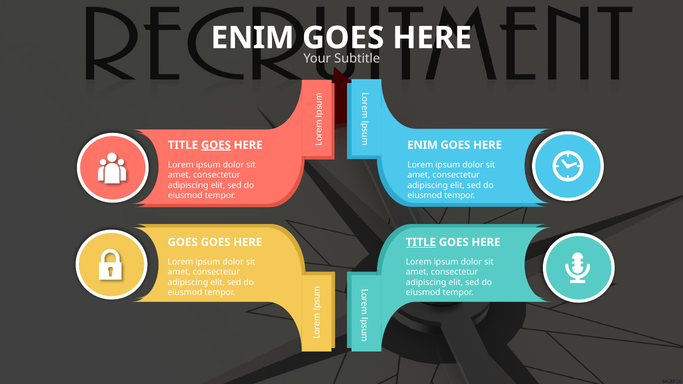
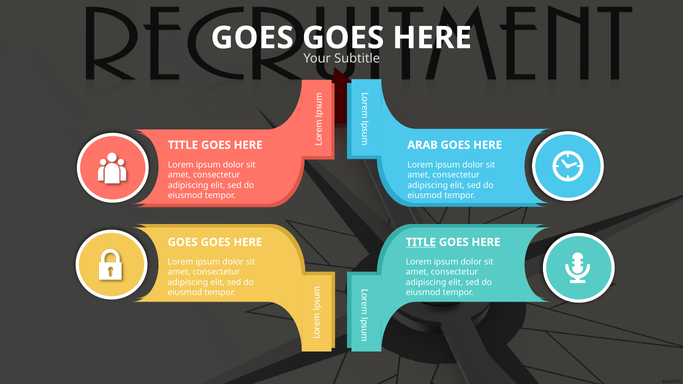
ENIM at (252, 38): ENIM -> GOES
GOES at (216, 145) underline: present -> none
ENIM at (423, 145): ENIM -> ARAB
